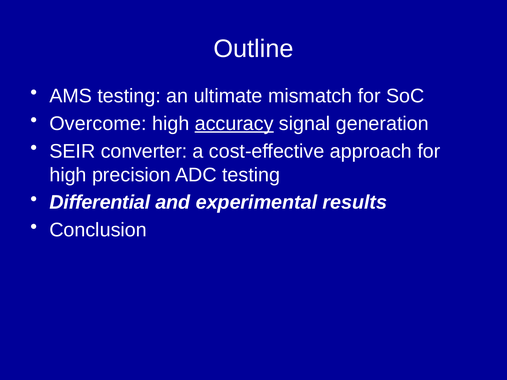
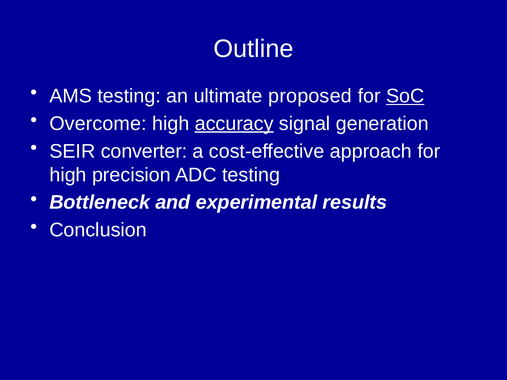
mismatch: mismatch -> proposed
SoC underline: none -> present
Differential: Differential -> Bottleneck
